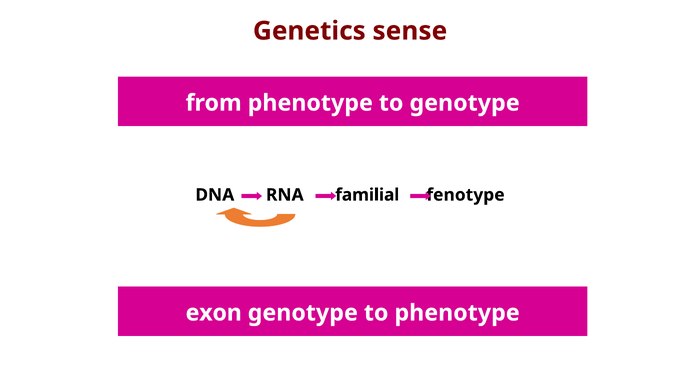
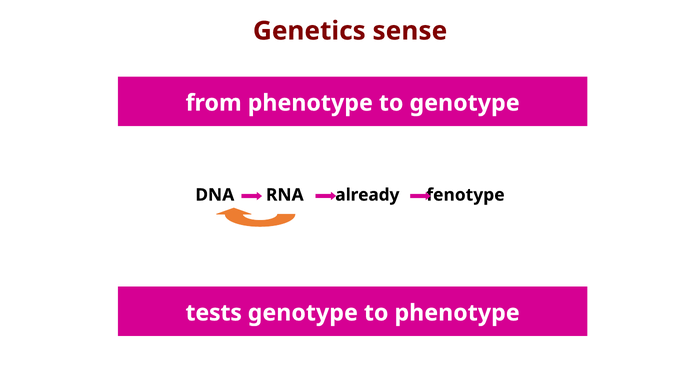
familial: familial -> already
exon: exon -> tests
